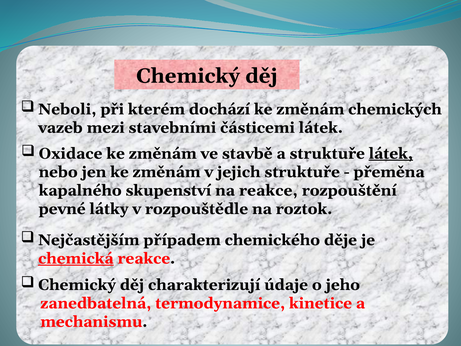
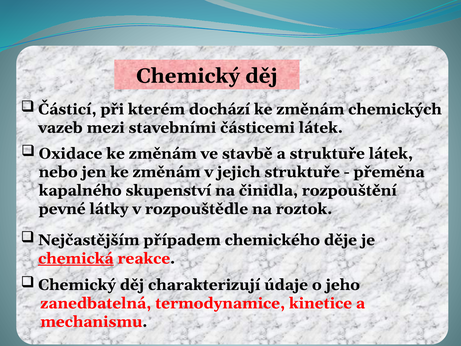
Neboli: Neboli -> Částicí
látek at (391, 153) underline: present -> none
na reakce: reakce -> činidla
